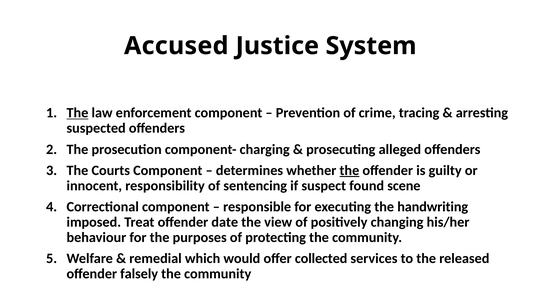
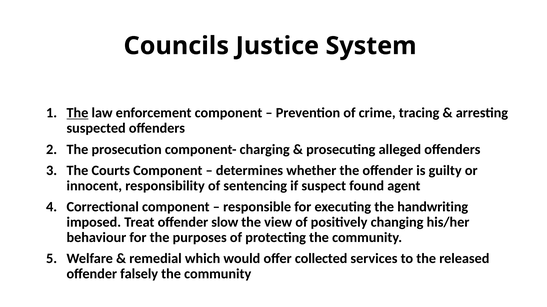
Accused: Accused -> Councils
the at (349, 171) underline: present -> none
scene: scene -> agent
date: date -> slow
